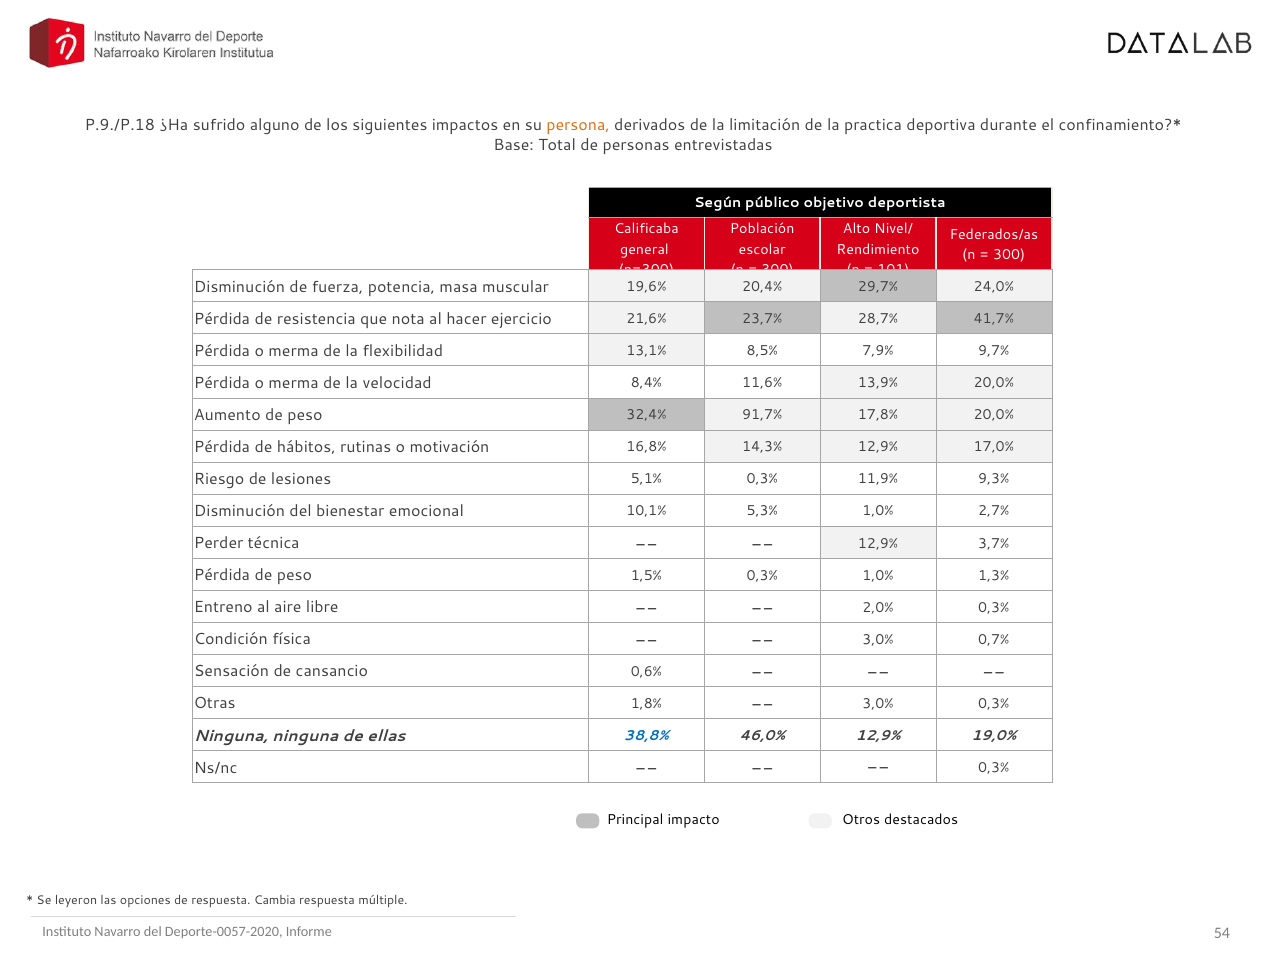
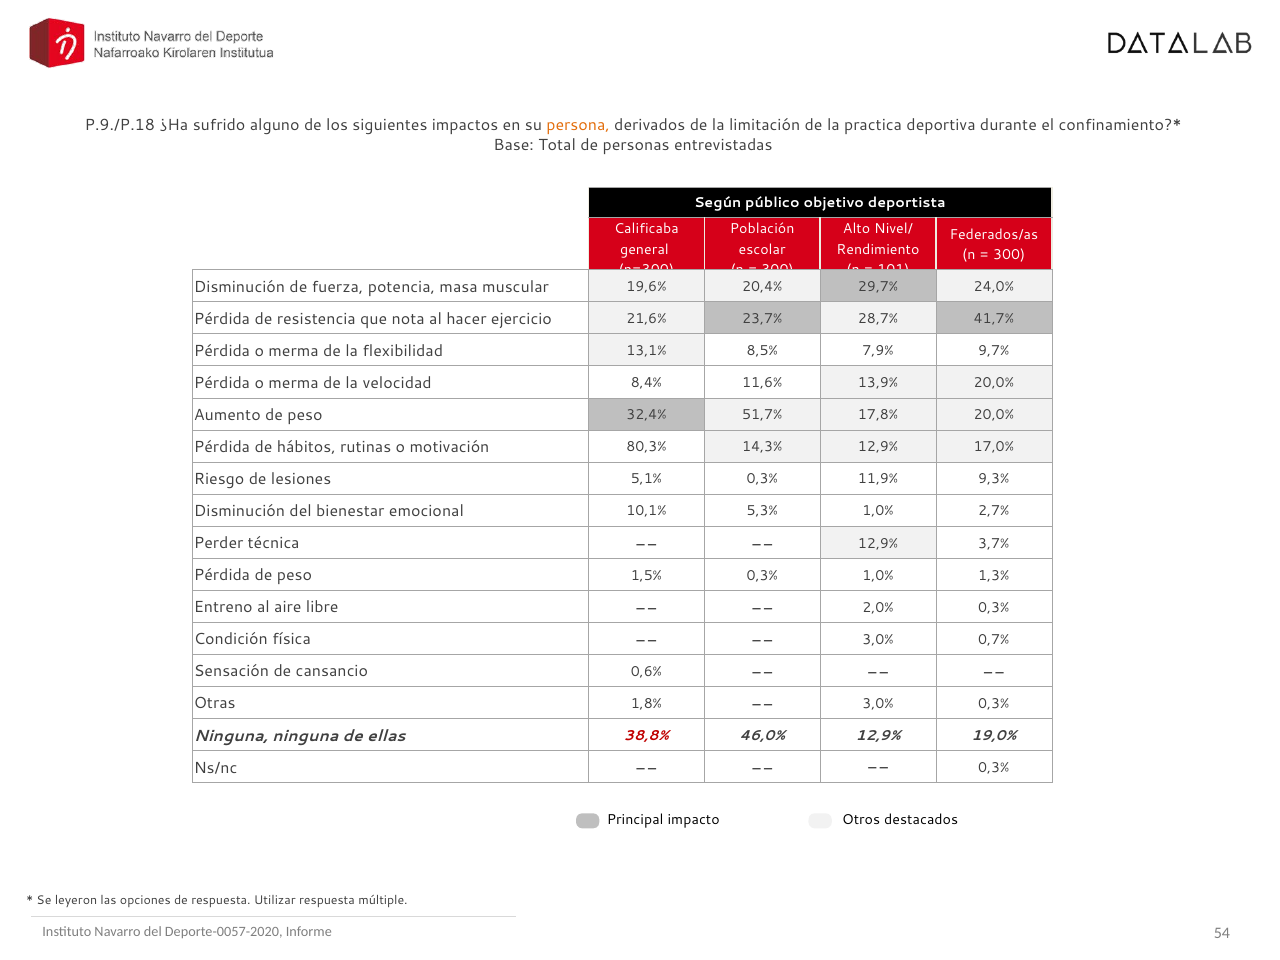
91,7%: 91,7% -> 51,7%
16,8%: 16,8% -> 80,3%
38,8% colour: blue -> red
Cambia: Cambia -> Utilizar
